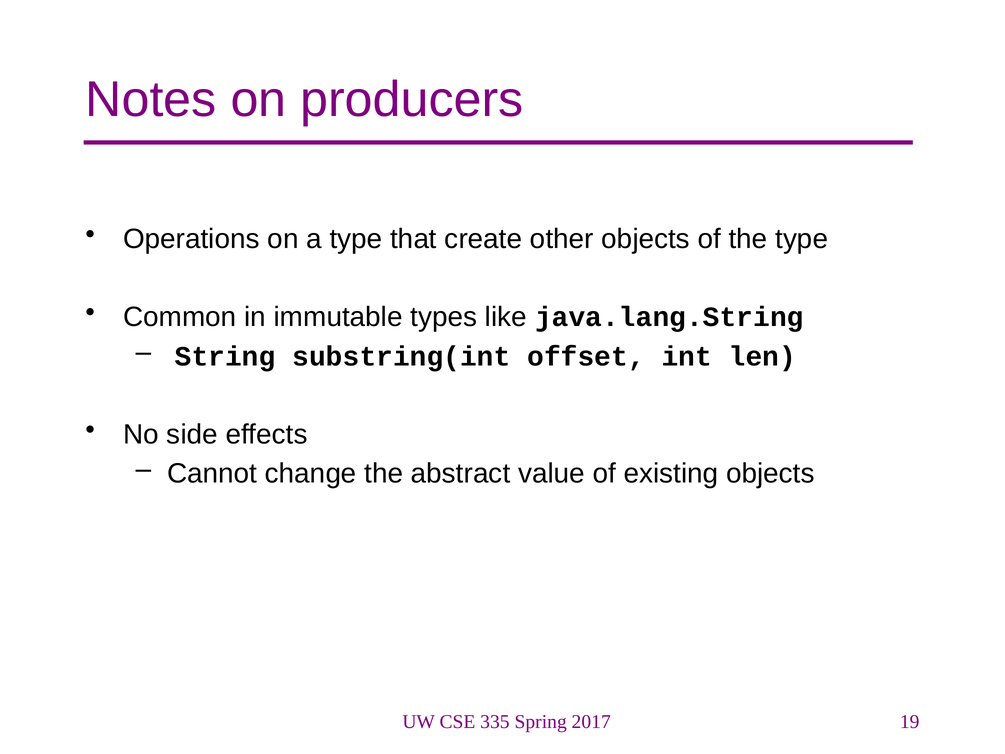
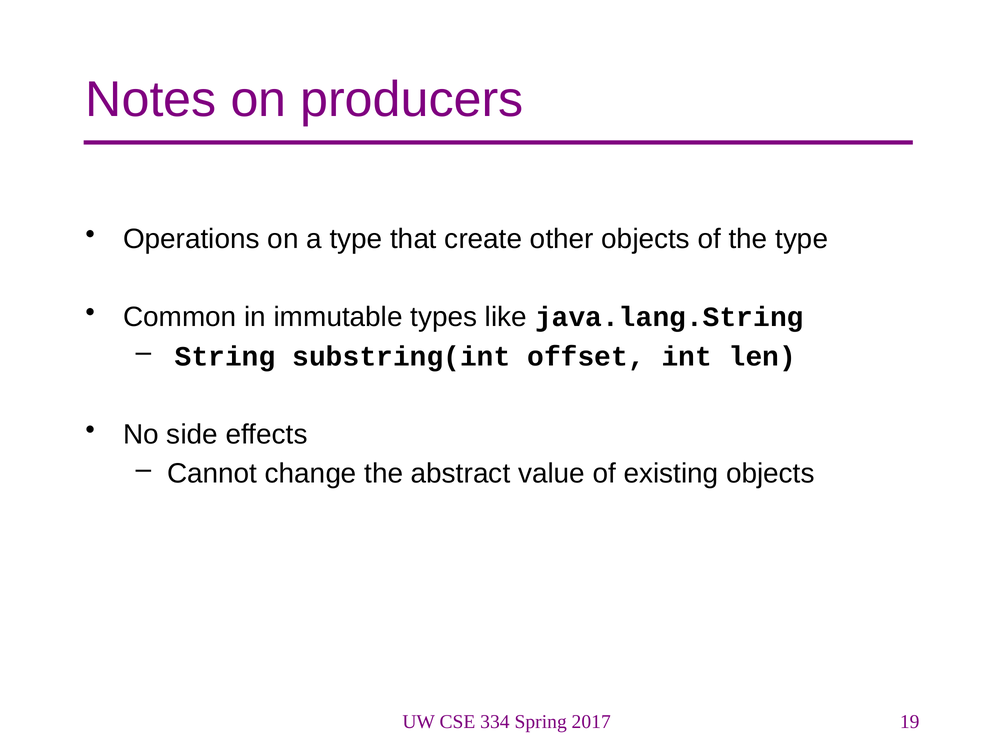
335: 335 -> 334
